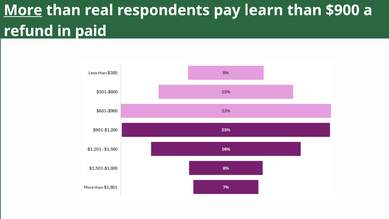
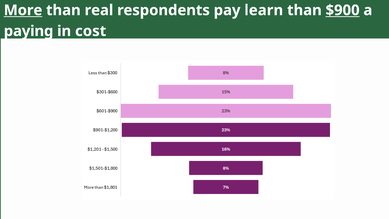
$900 underline: none -> present
refund: refund -> paying
paid: paid -> cost
